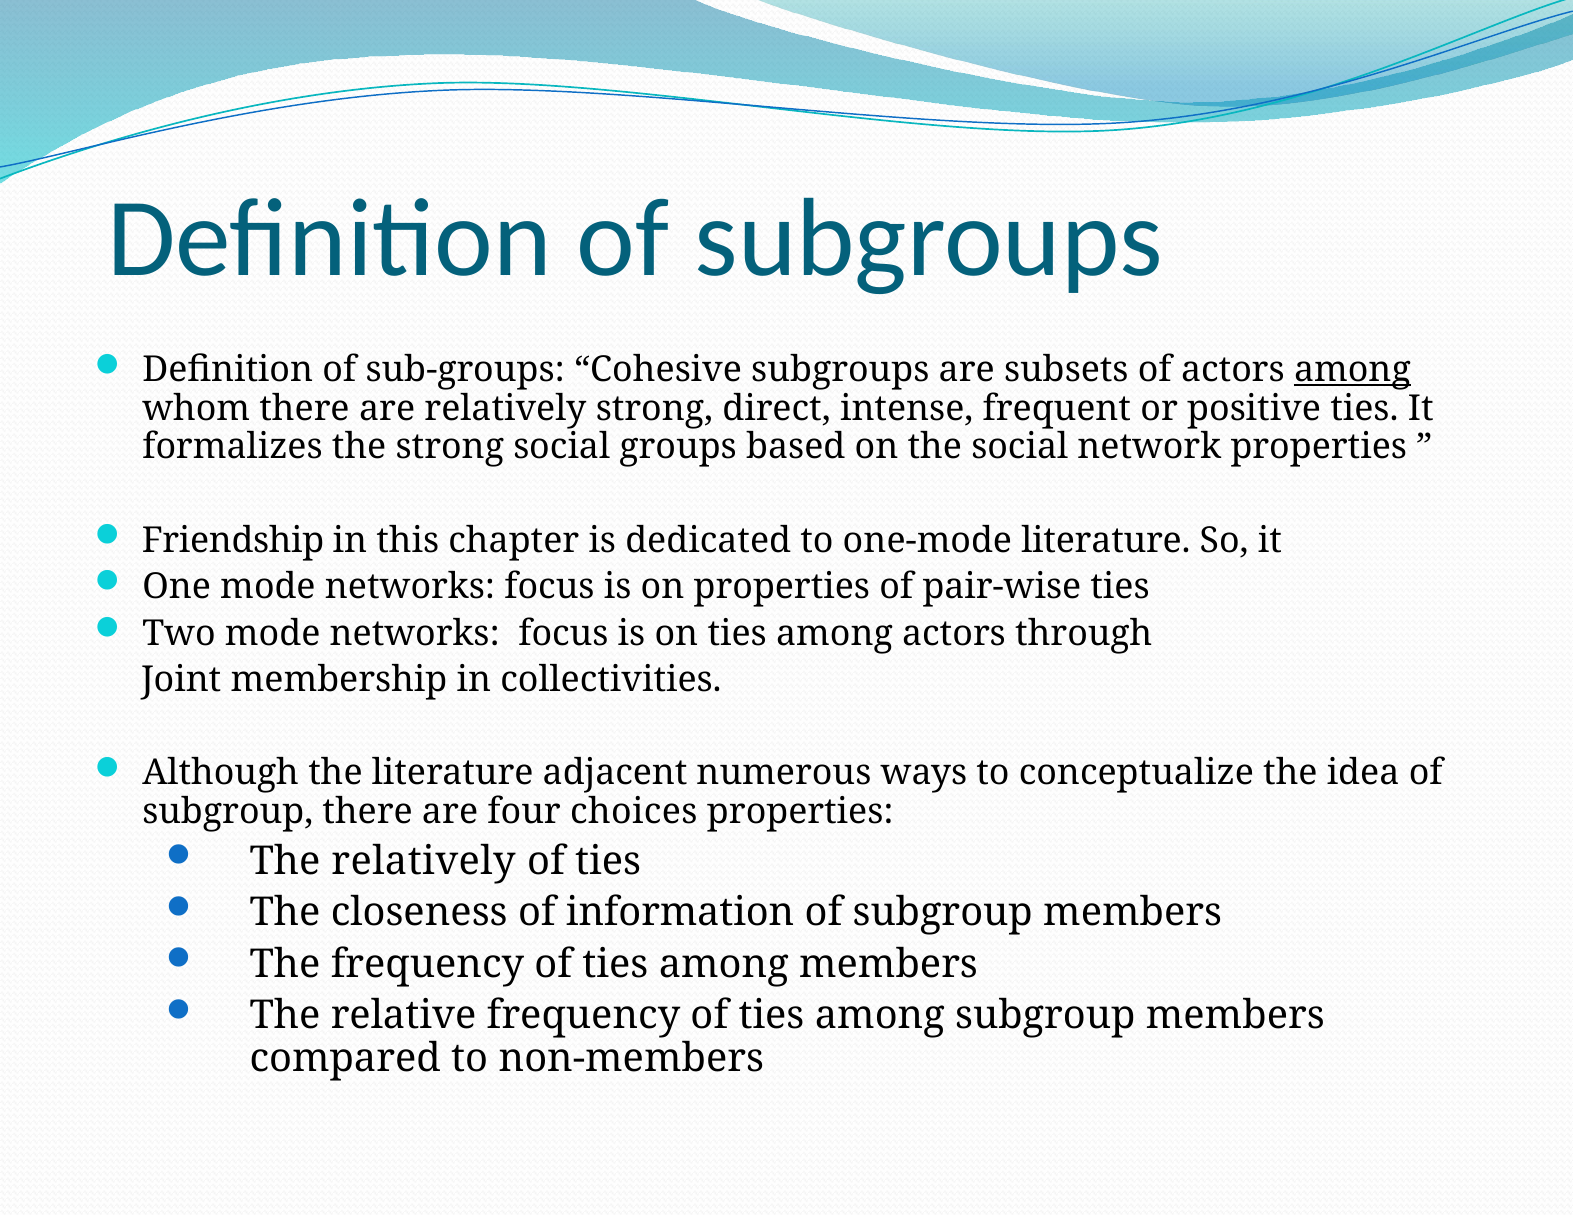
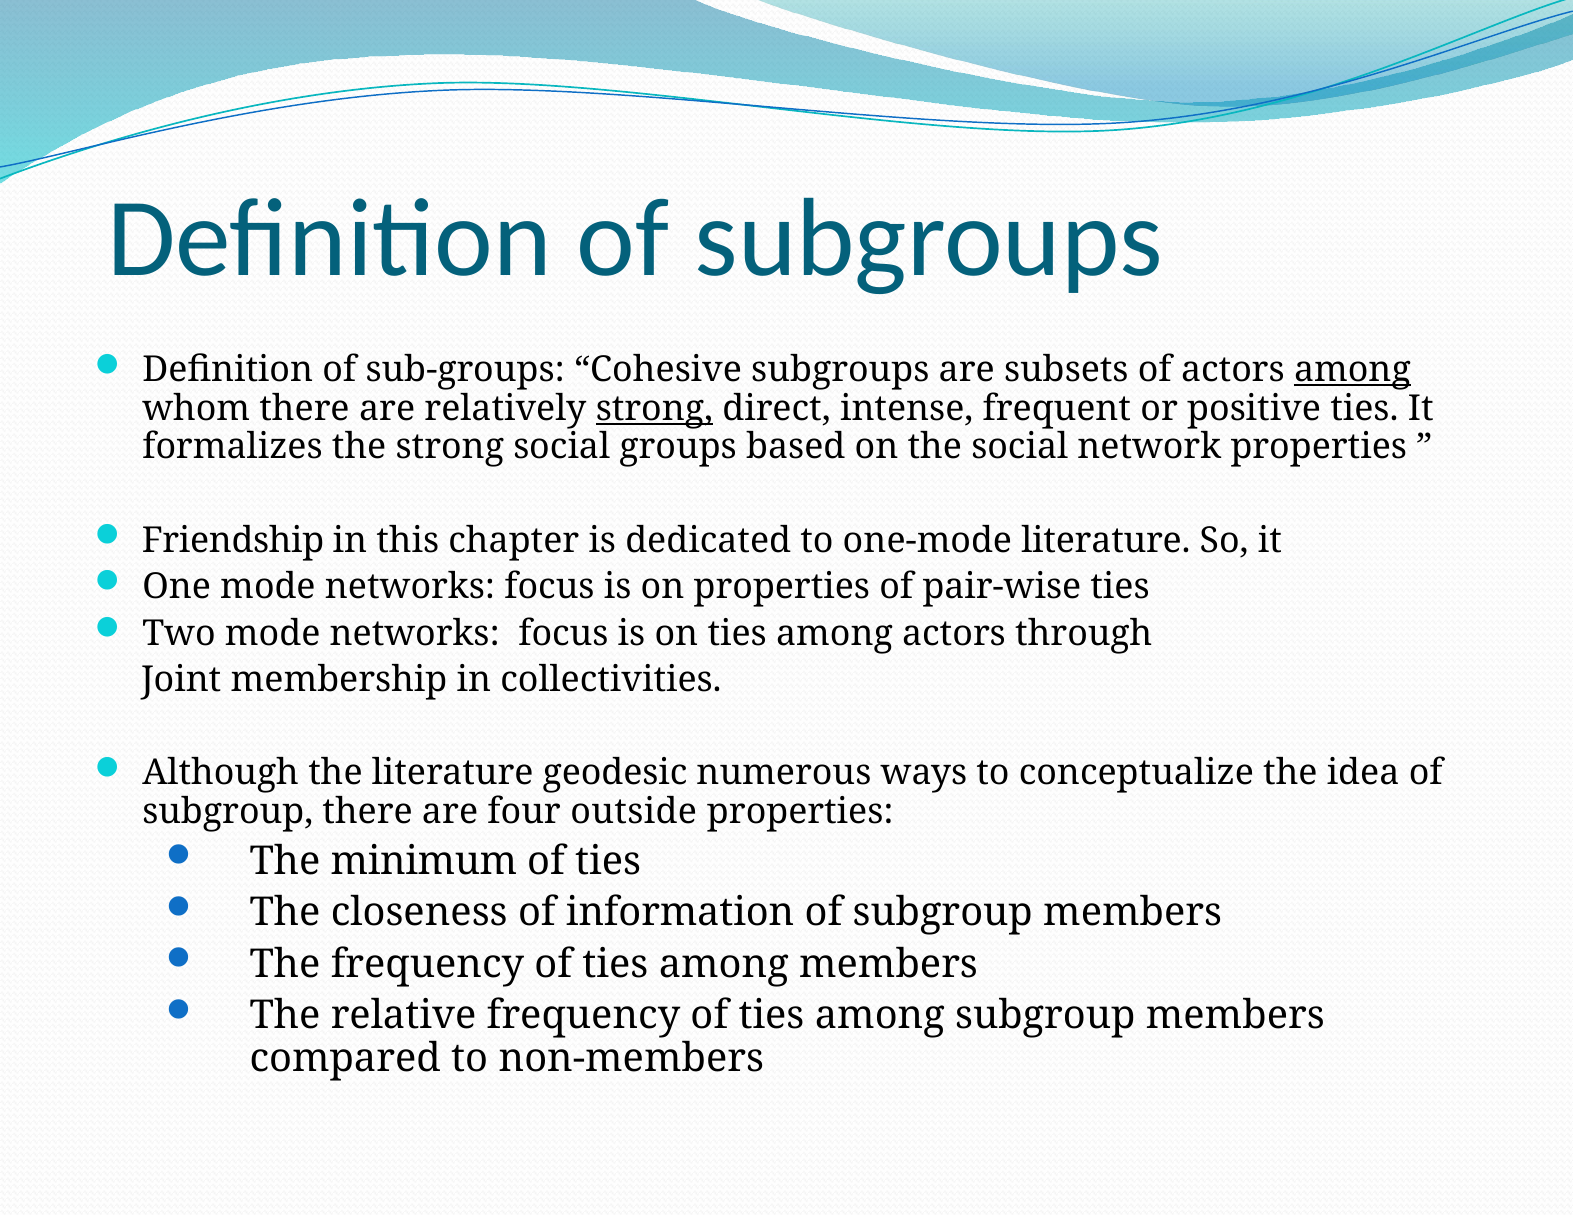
strong at (654, 409) underline: none -> present
adjacent: adjacent -> geodesic
choices: choices -> outside
The relatively: relatively -> minimum
